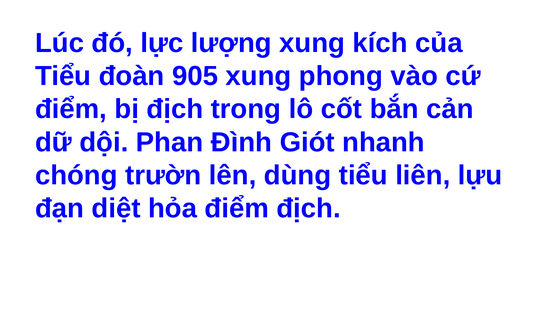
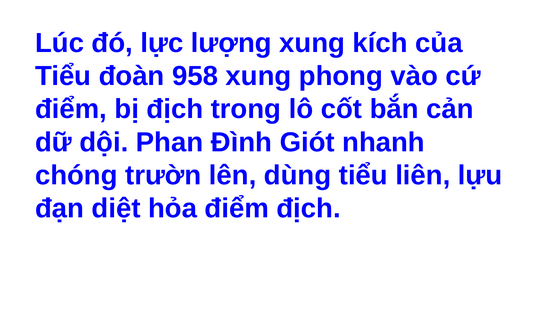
905: 905 -> 958
